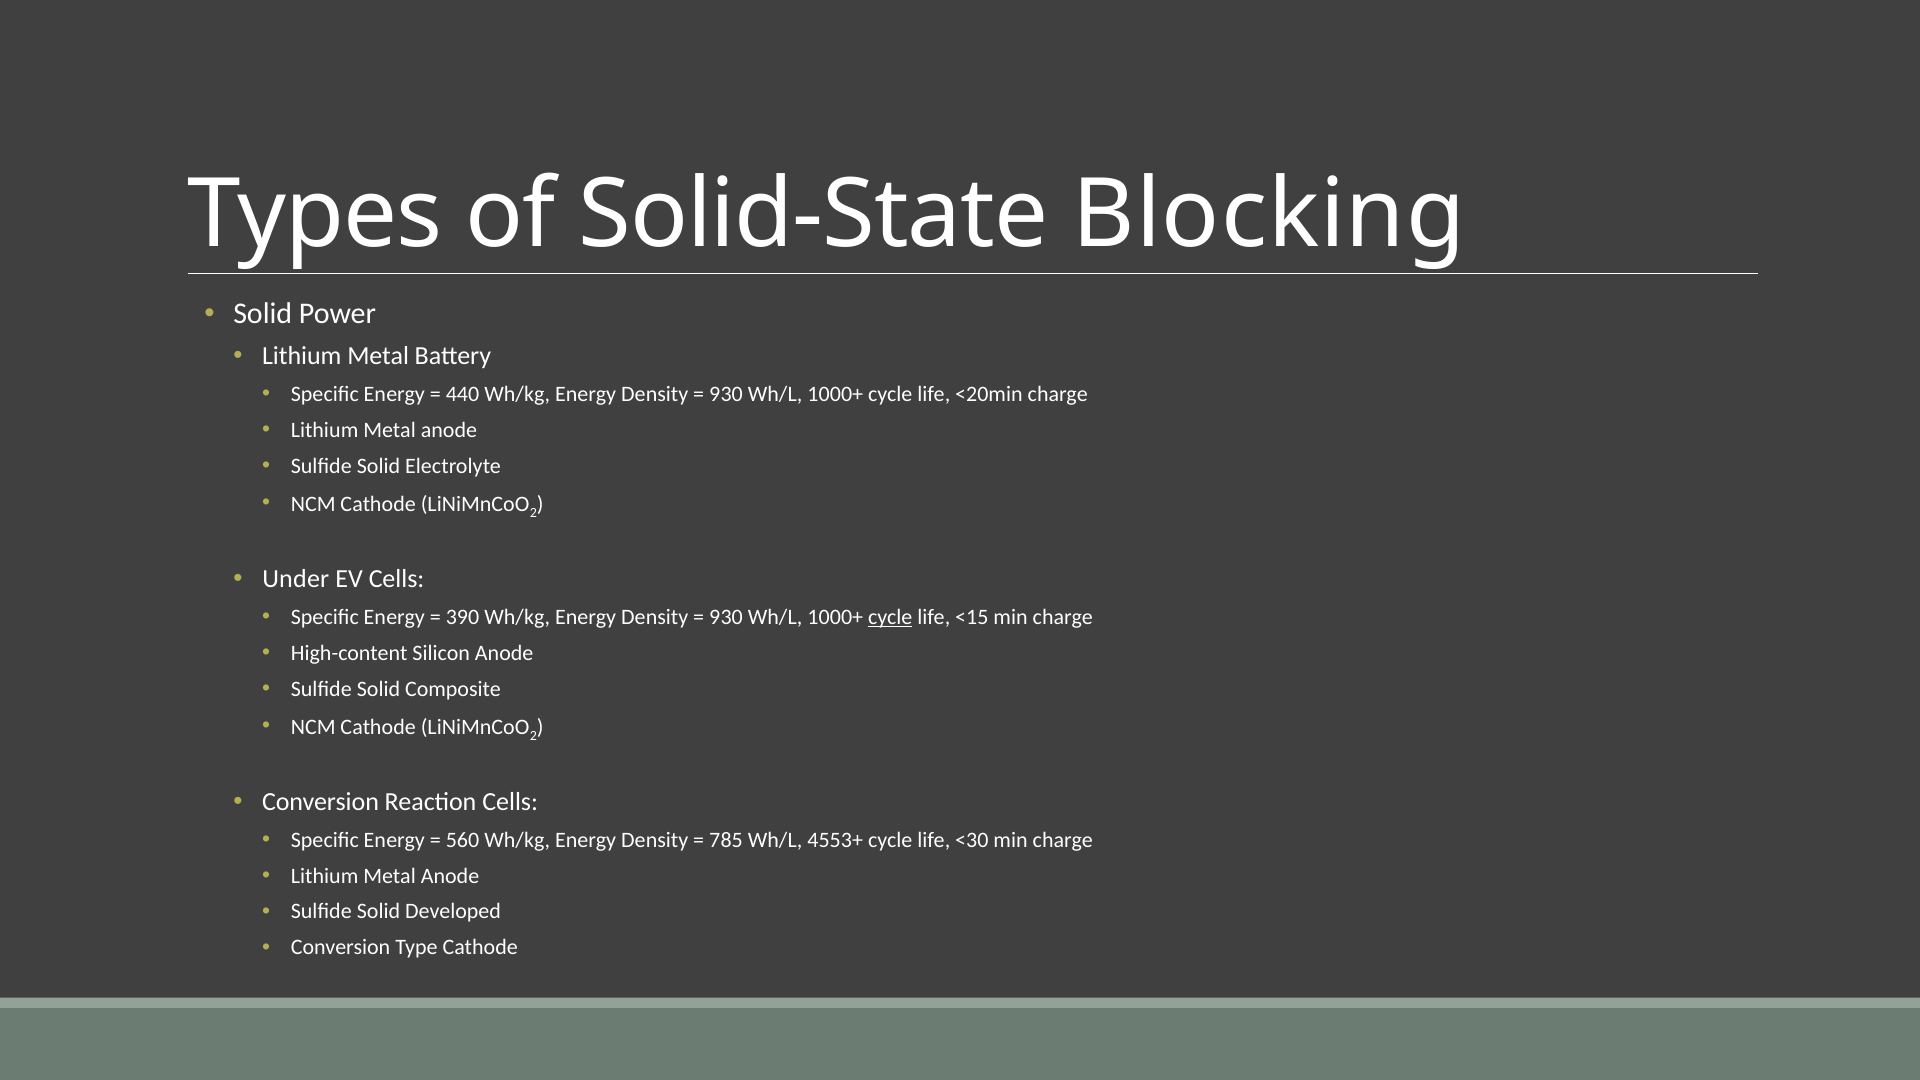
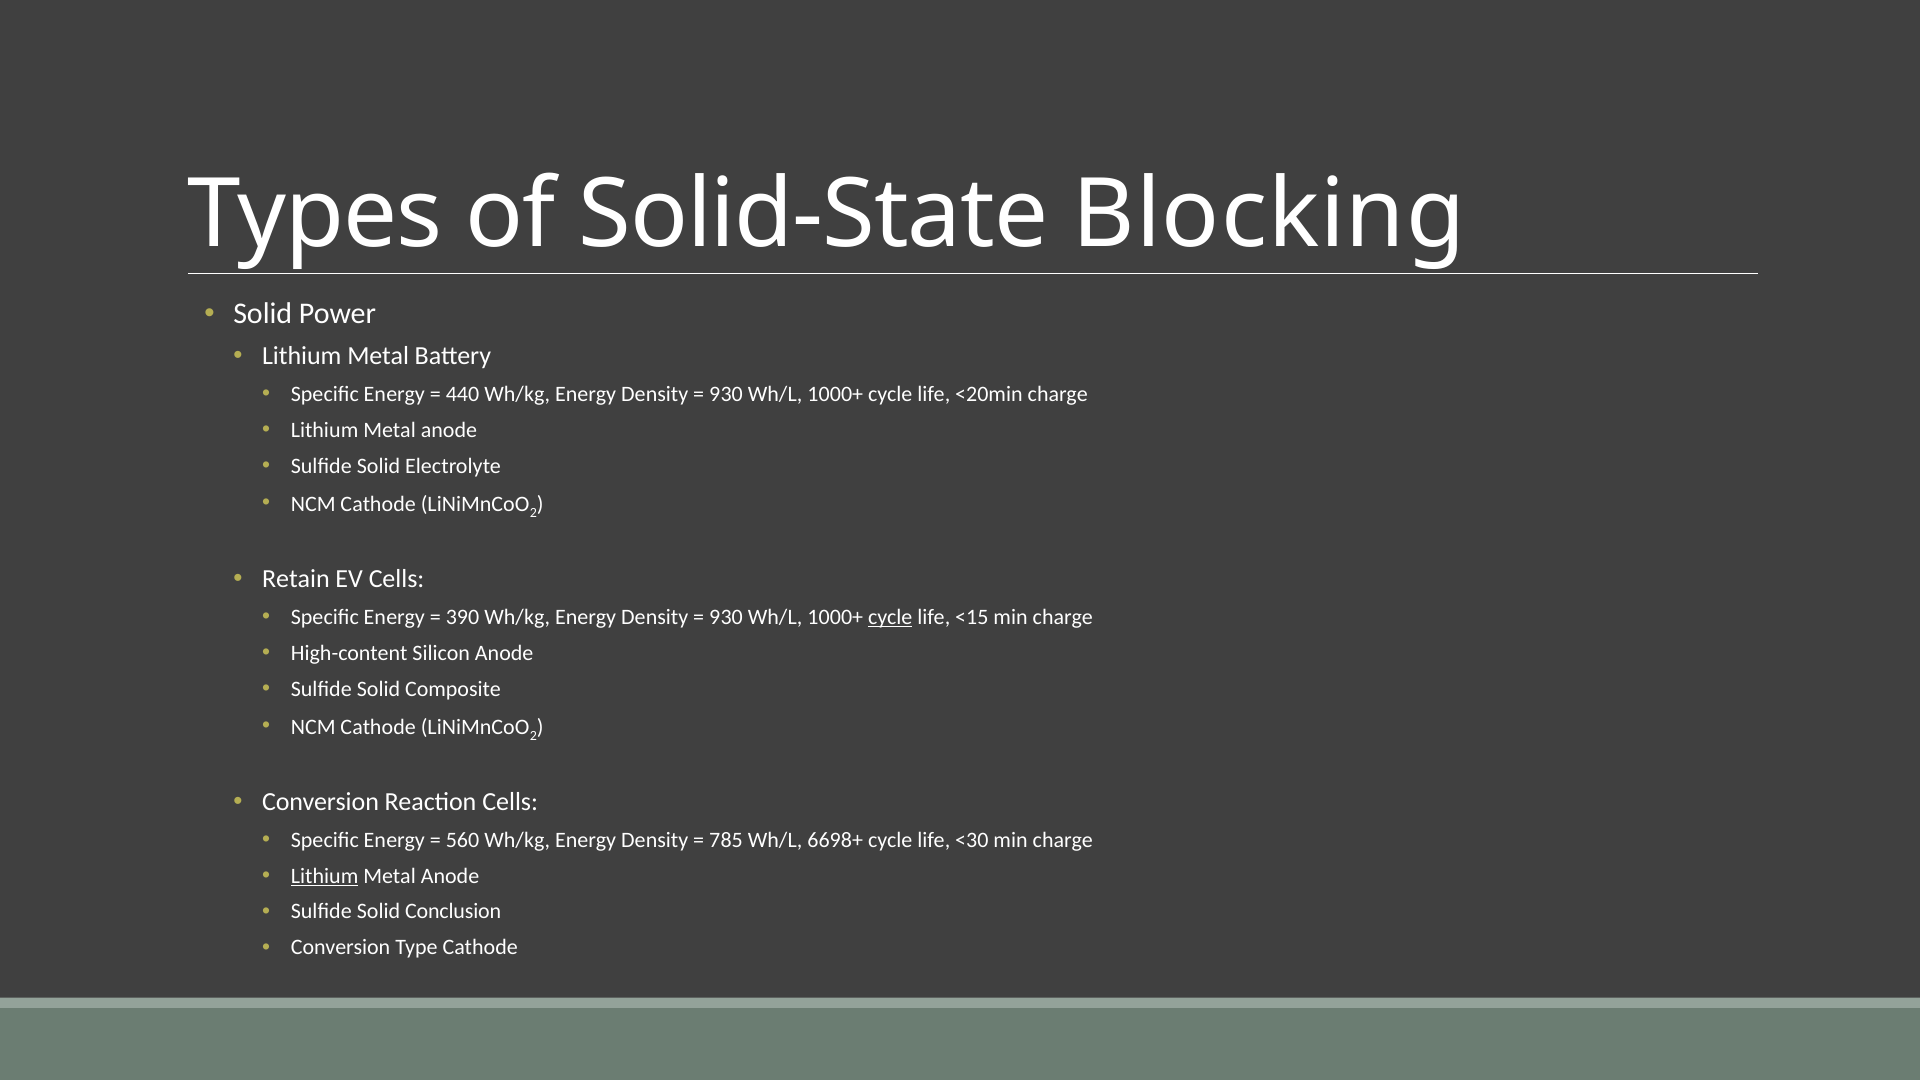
Under: Under -> Retain
4553+: 4553+ -> 6698+
Lithium at (325, 876) underline: none -> present
Developed: Developed -> Conclusion
